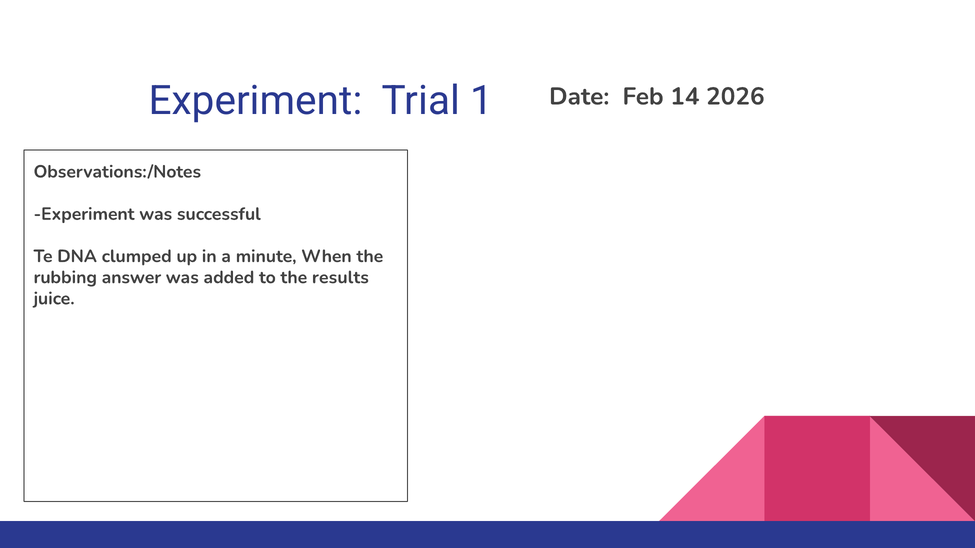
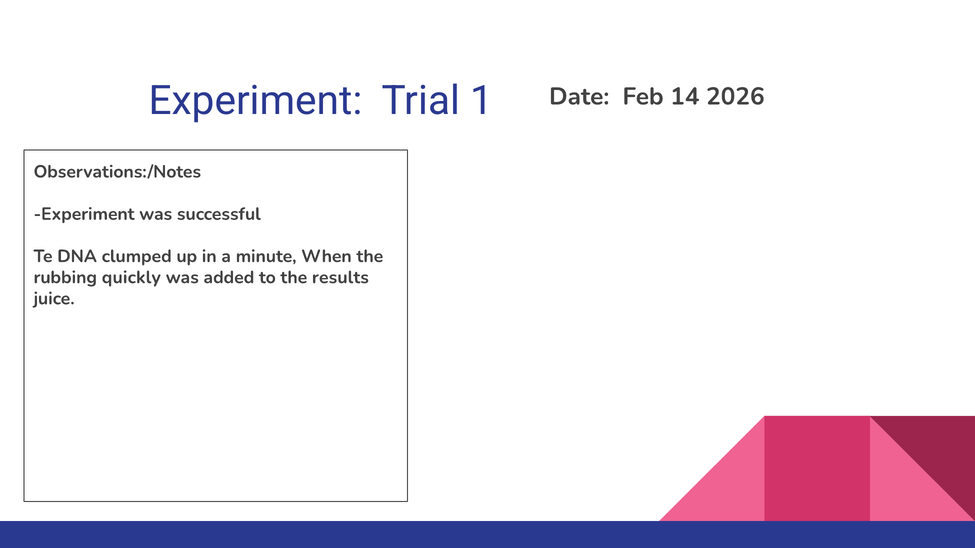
answer: answer -> quickly
